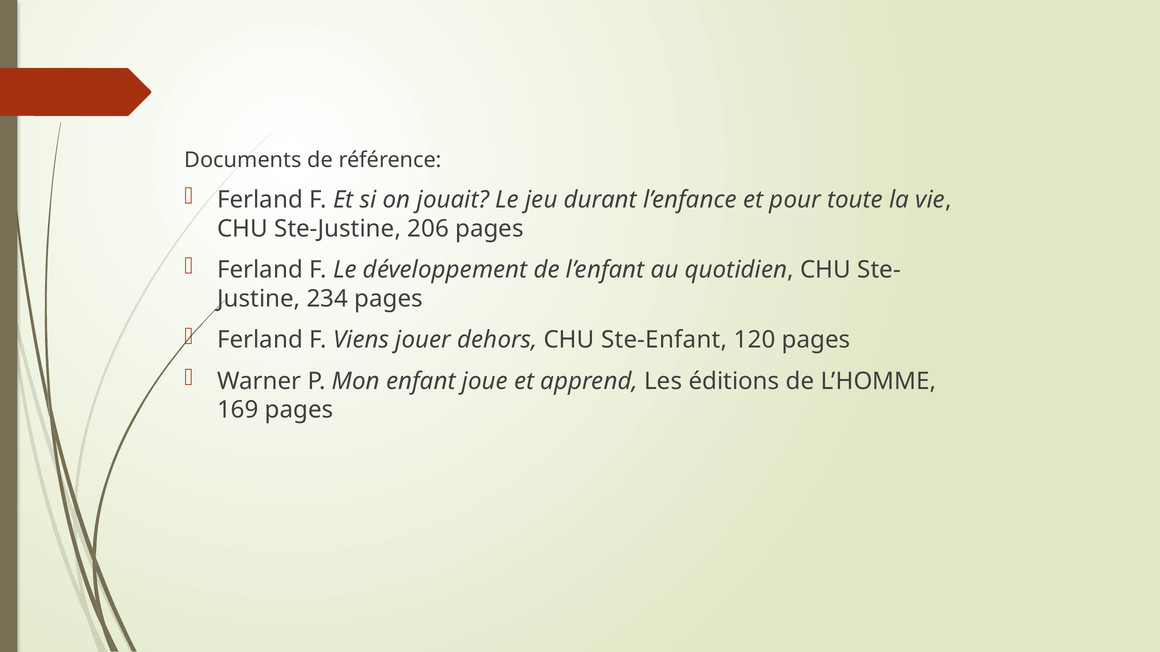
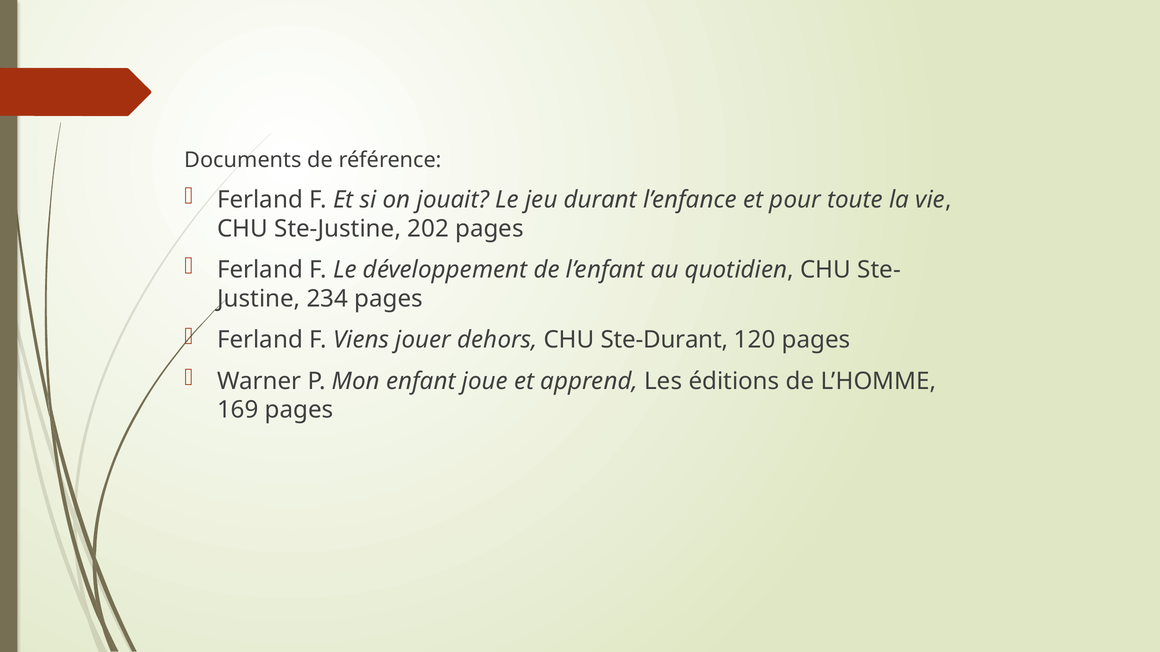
206: 206 -> 202
Ste-Enfant: Ste-Enfant -> Ste-Durant
